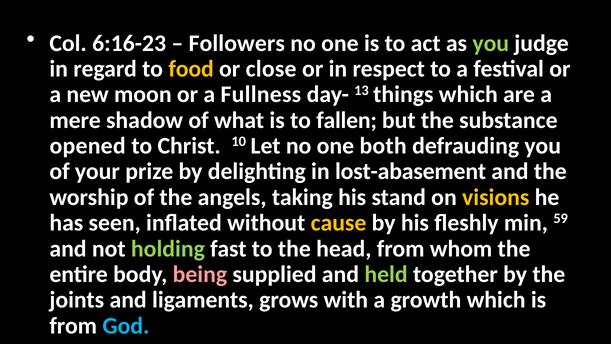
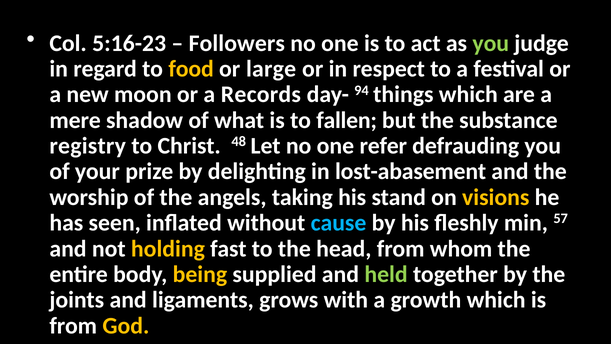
6:16-23: 6:16-23 -> 5:16-23
close: close -> large
Fullness: Fullness -> Records
13: 13 -> 94
opened: opened -> registry
10: 10 -> 48
both: both -> refer
cause colour: yellow -> light blue
59: 59 -> 57
holding colour: light green -> yellow
being colour: pink -> yellow
God colour: light blue -> yellow
